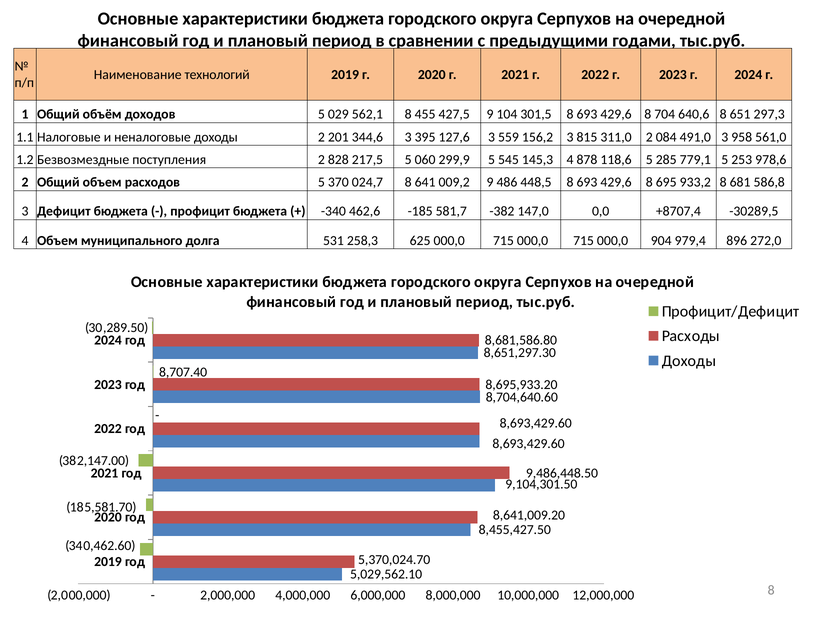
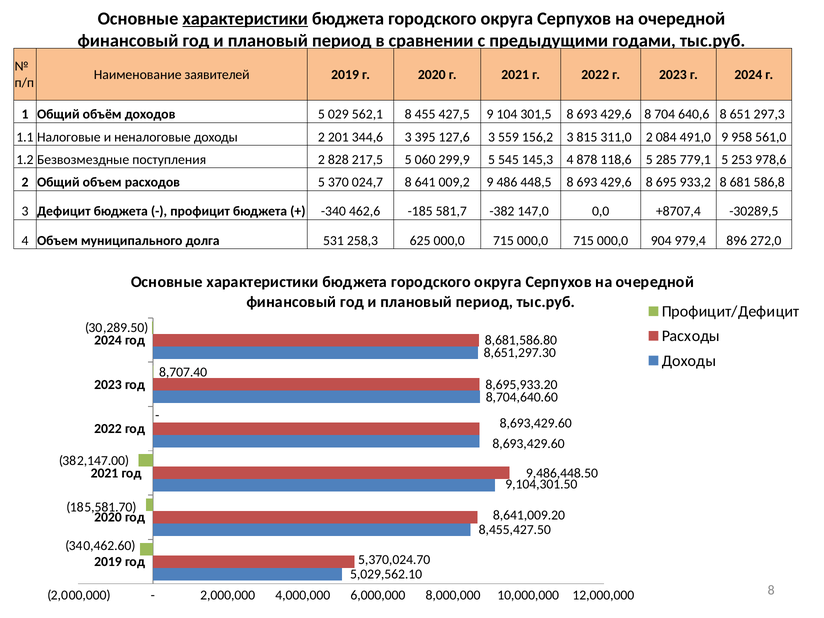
характеристики at (245, 19) underline: none -> present
технологий: технологий -> заявителей
491,0 3: 3 -> 9
